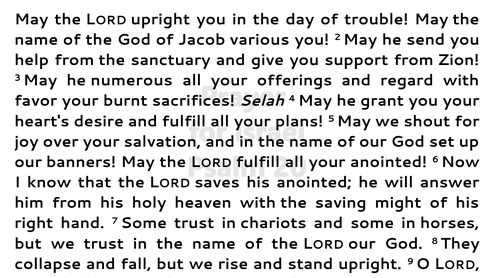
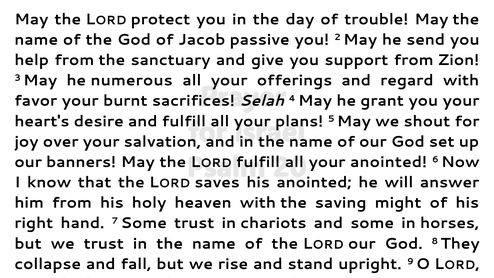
upright at (160, 19): upright -> protect
various: various -> passive
